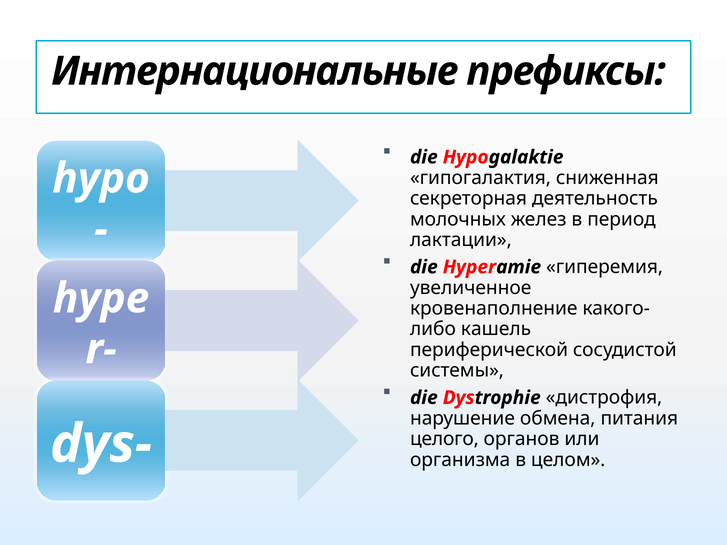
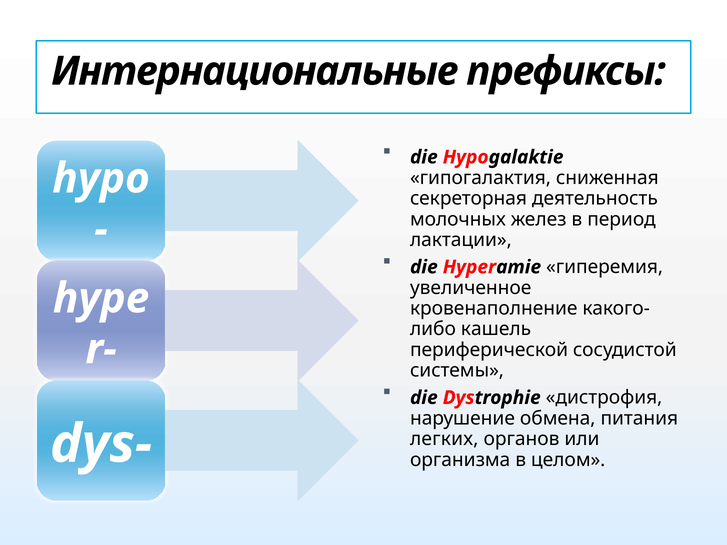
целого: целого -> легких
